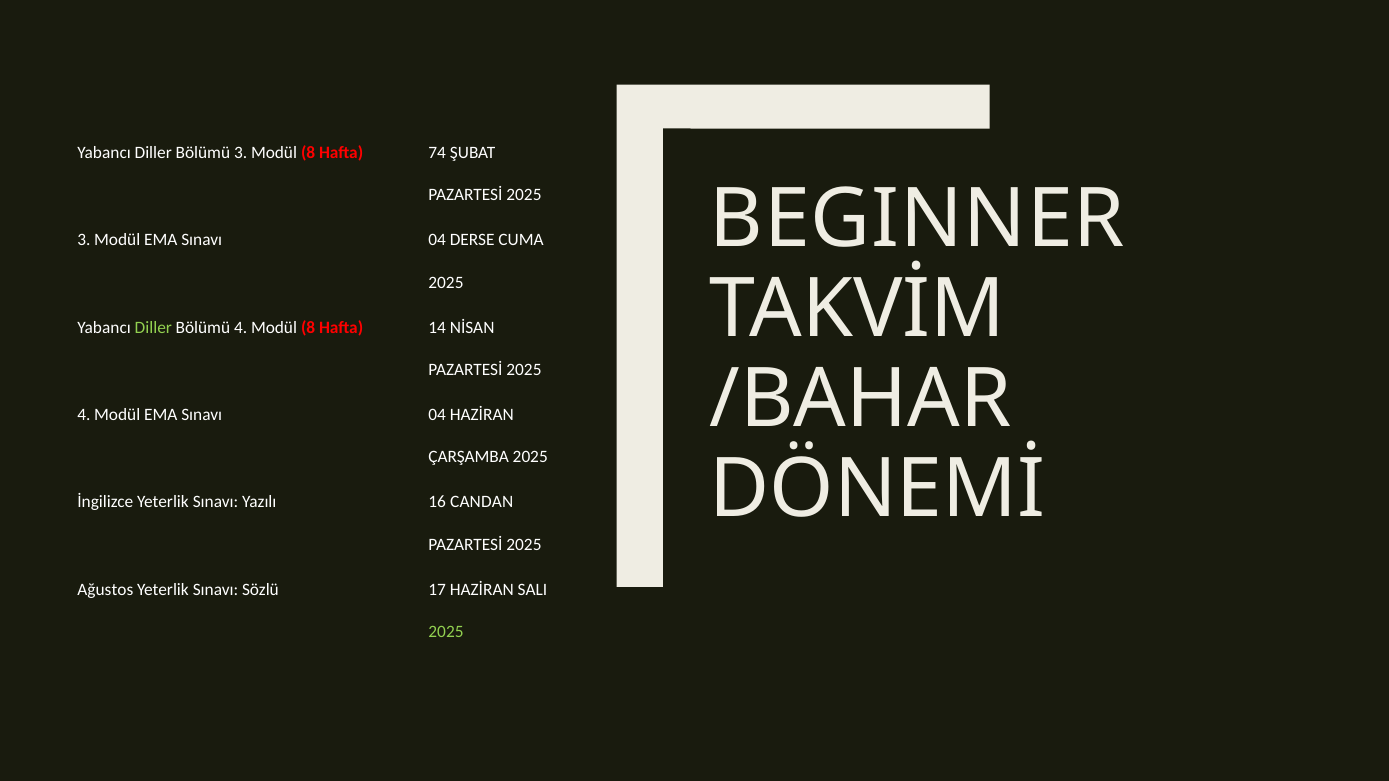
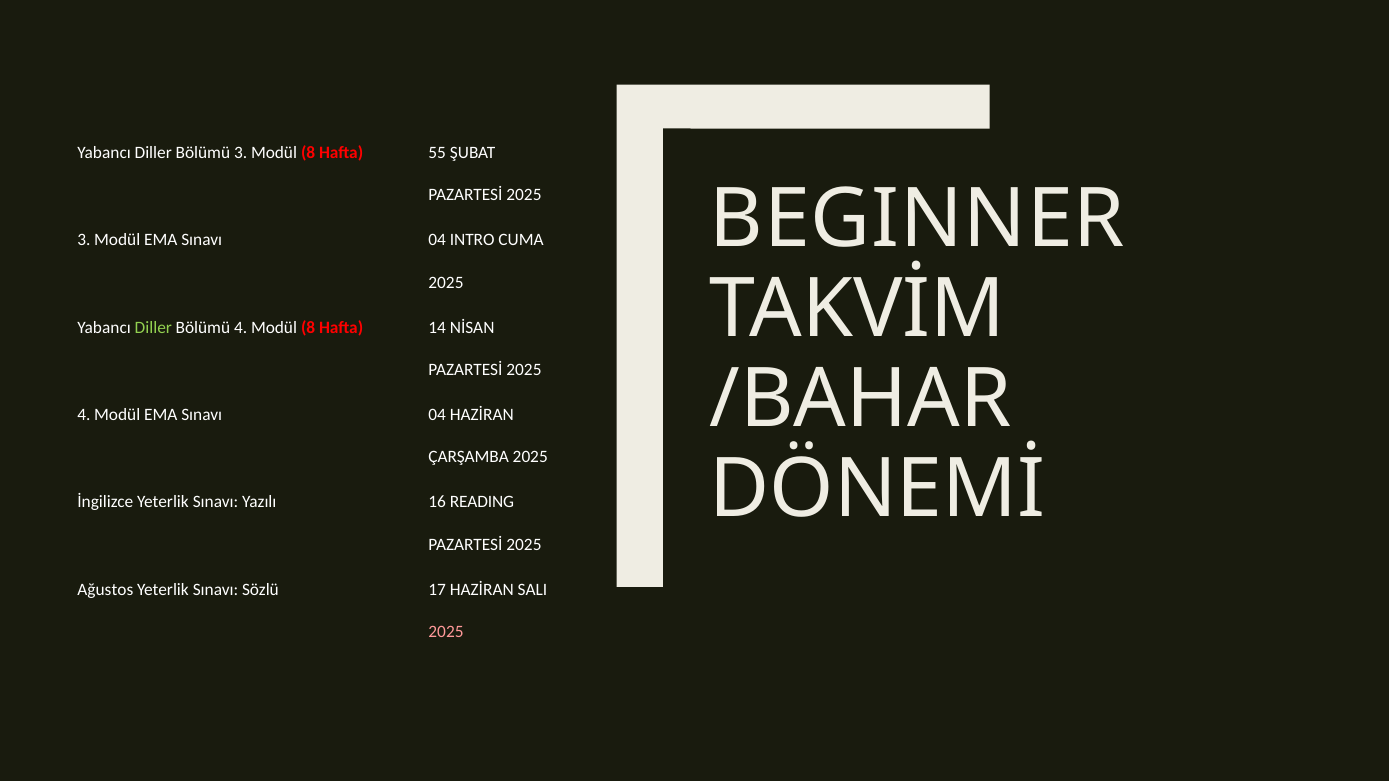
74: 74 -> 55
DERSE: DERSE -> INTRO
CANDAN: CANDAN -> READING
2025 at (446, 632) colour: light green -> pink
